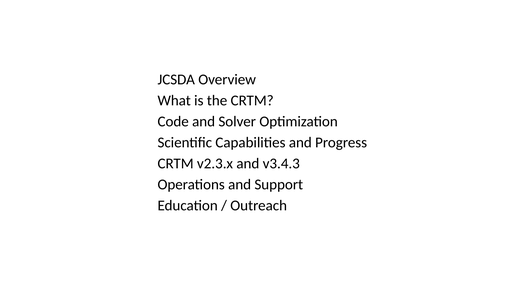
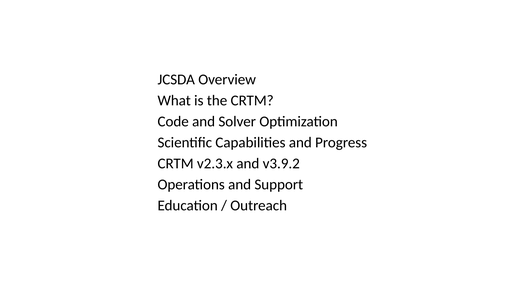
v3.4.3: v3.4.3 -> v3.9.2
